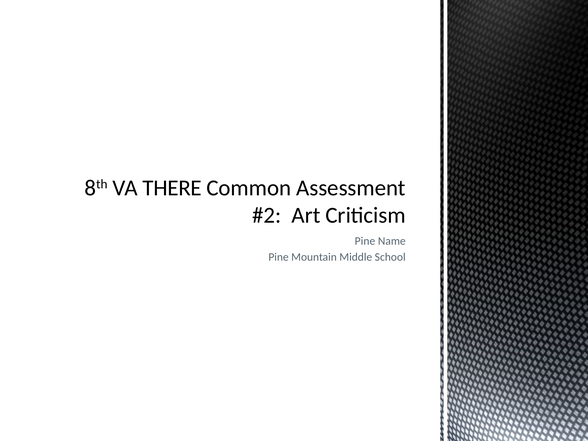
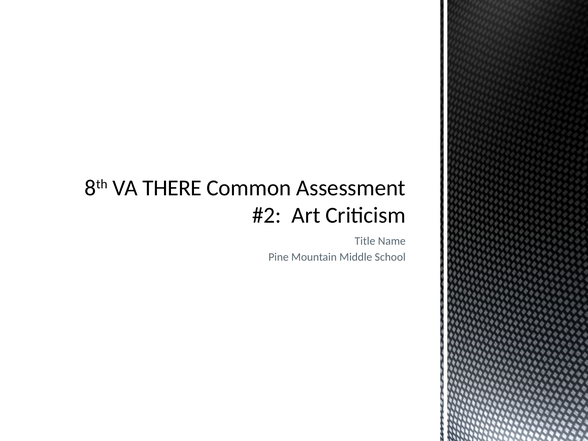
Pine at (365, 241): Pine -> Title
